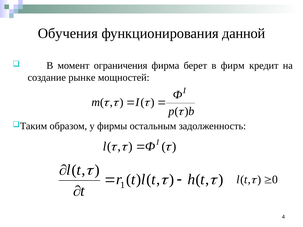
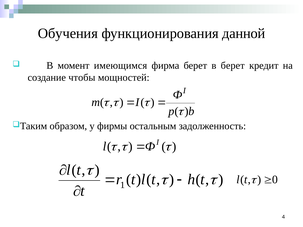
ограничения: ограничения -> имеющимся
в фирм: фирм -> берет
рынке: рынке -> чтобы
